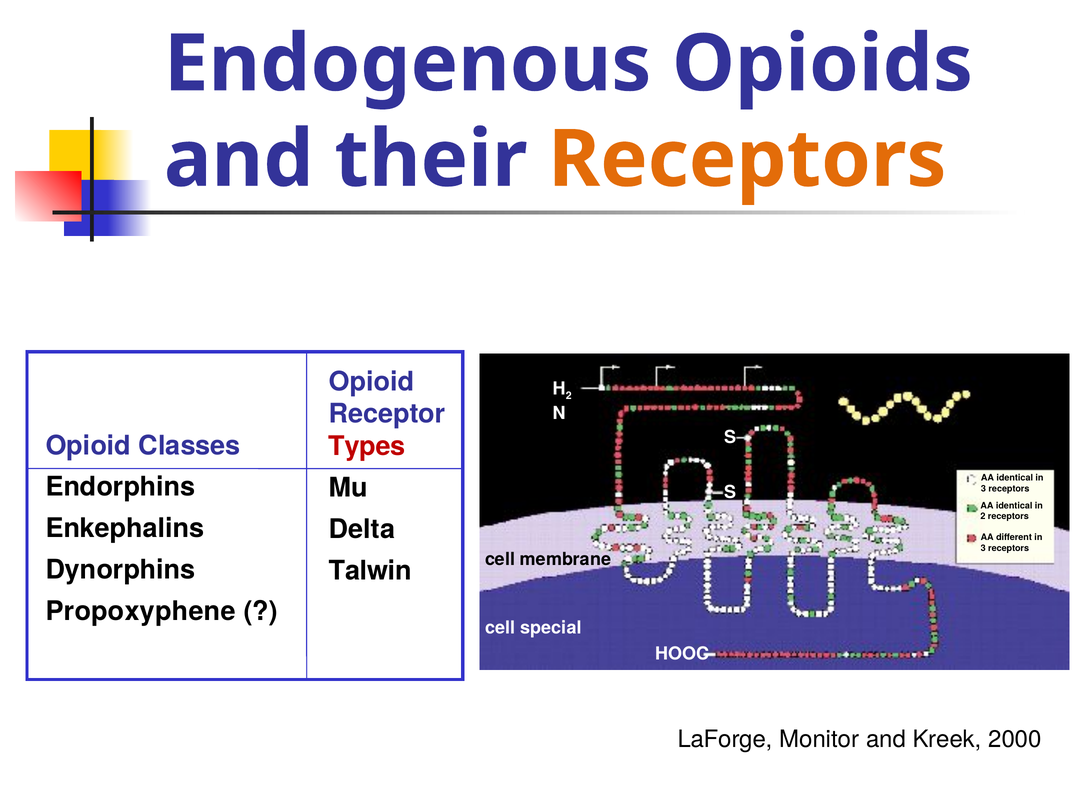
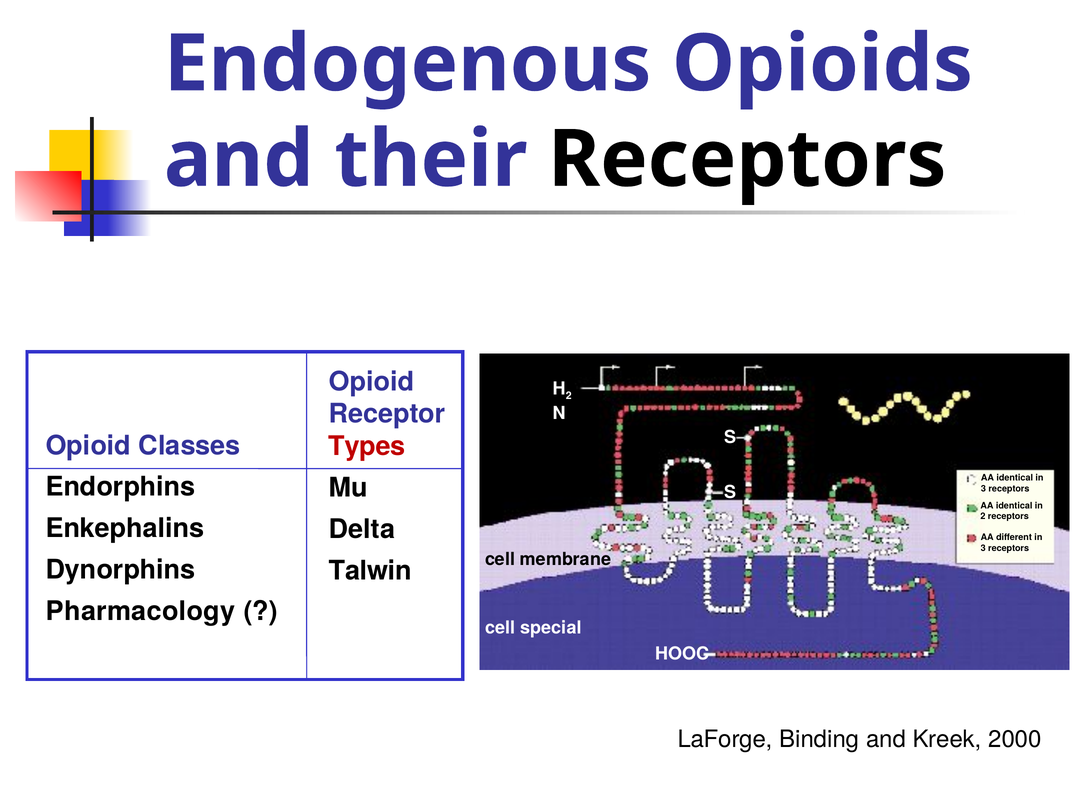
Receptors at (747, 160) colour: orange -> black
Propoxyphene: Propoxyphene -> Pharmacology
Monitor: Monitor -> Binding
